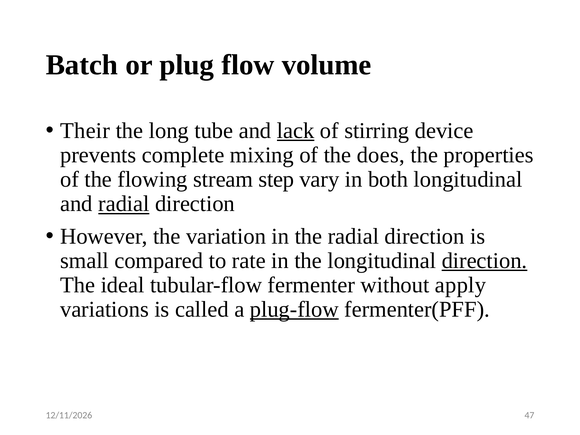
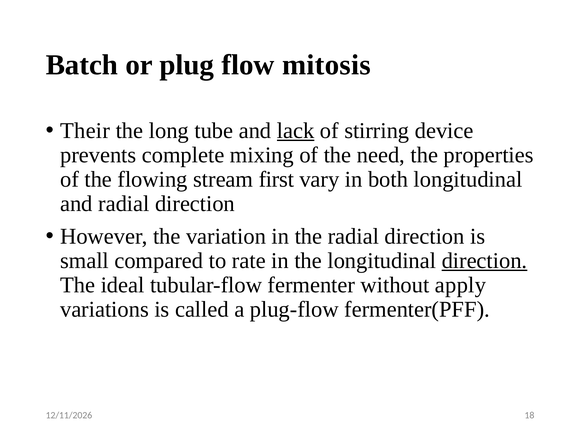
volume: volume -> mitosis
does: does -> need
step: step -> first
radial at (124, 204) underline: present -> none
plug-flow underline: present -> none
47: 47 -> 18
